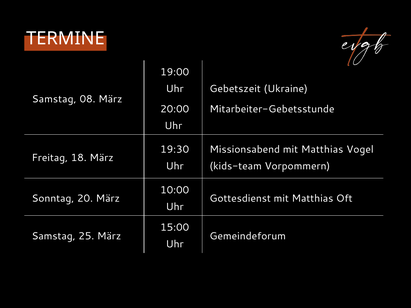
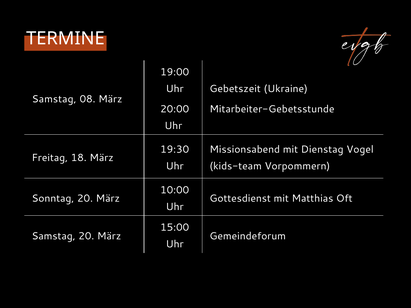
Missionsabend mit Matthias: Matthias -> Dienstag
Samstag 25: 25 -> 20
